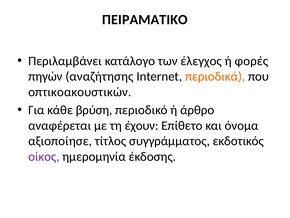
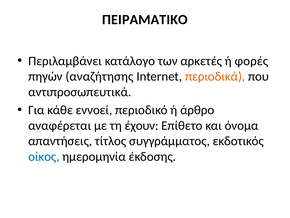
έλεγχος: έλεγχος -> αρκετές
οπτικοακουστικών: οπτικοακουστικών -> αντιπροσωπευτικά
βρύση: βρύση -> εννοεί
αξιοποίησε: αξιοποίησε -> απαντήσεις
οίκος colour: purple -> blue
